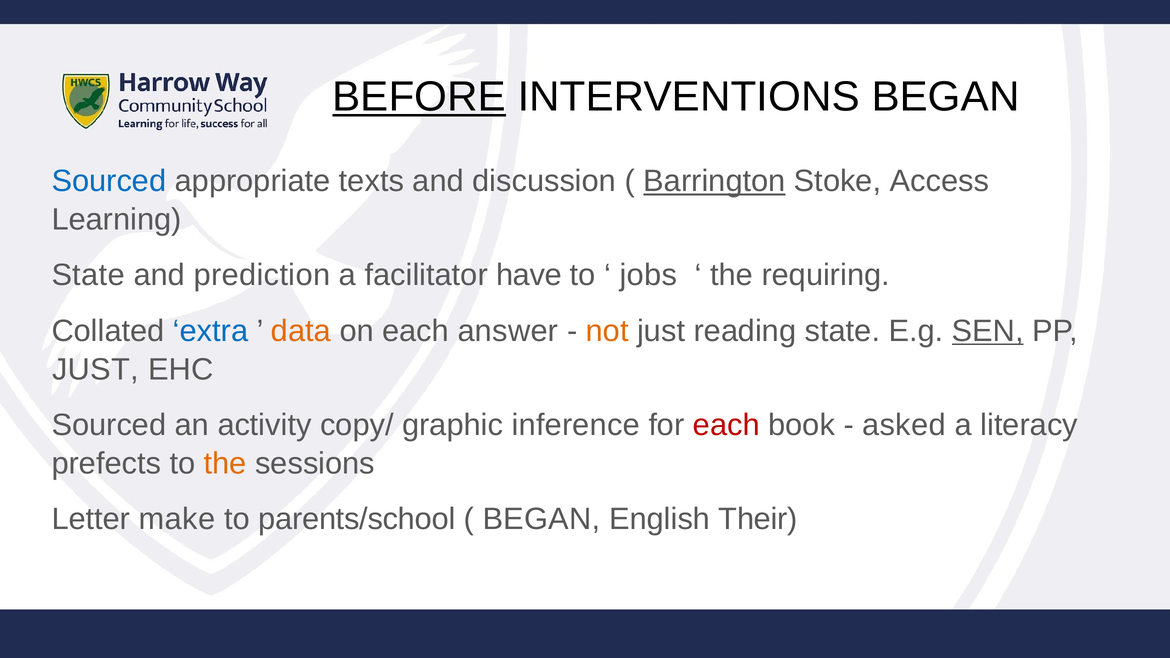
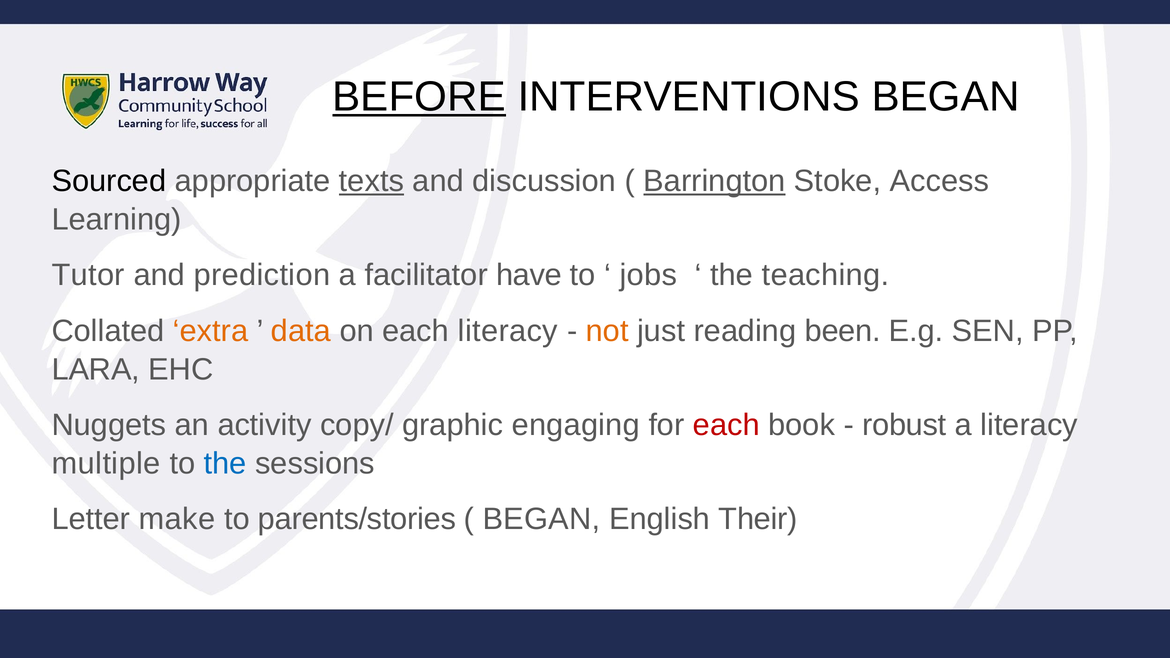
Sourced at (109, 181) colour: blue -> black
texts underline: none -> present
State at (88, 275): State -> Tutor
requiring: requiring -> teaching
extra colour: blue -> orange
each answer: answer -> literacy
reading state: state -> been
SEN underline: present -> none
JUST at (96, 369): JUST -> LARA
Sourced at (109, 425): Sourced -> Nuggets
inference: inference -> engaging
asked: asked -> robust
prefects: prefects -> multiple
the at (225, 464) colour: orange -> blue
parents/school: parents/school -> parents/stories
